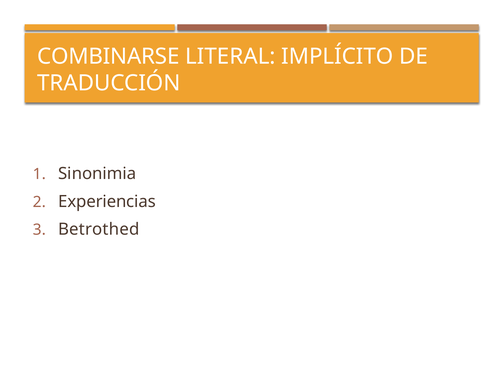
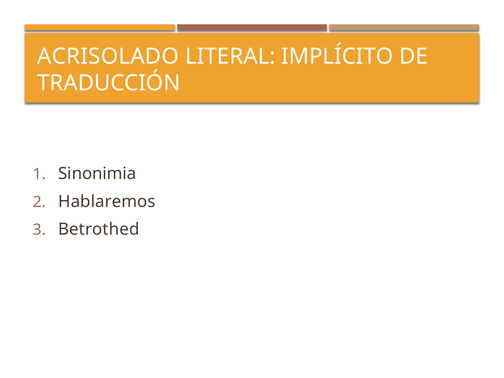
COMBINARSE: COMBINARSE -> ACRISOLADO
Experiencias: Experiencias -> Hablaremos
